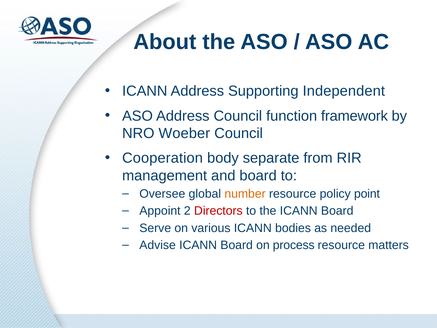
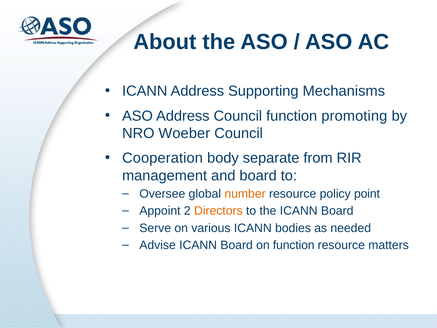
Independent: Independent -> Mechanisms
framework: framework -> promoting
Directors colour: red -> orange
on process: process -> function
